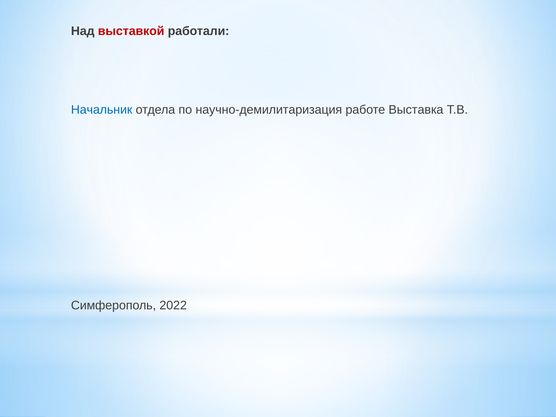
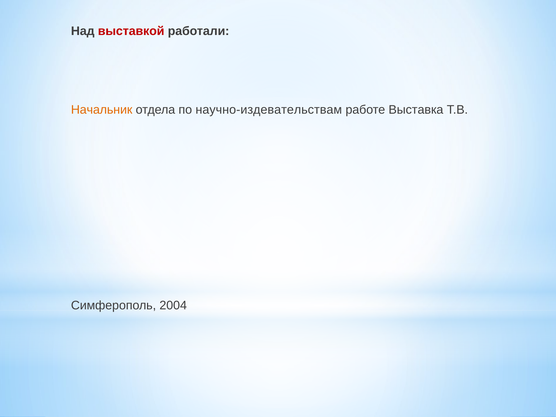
Начальник colour: blue -> orange
научно-демилитаризация: научно-демилитаризация -> научно-издевательствам
2022: 2022 -> 2004
